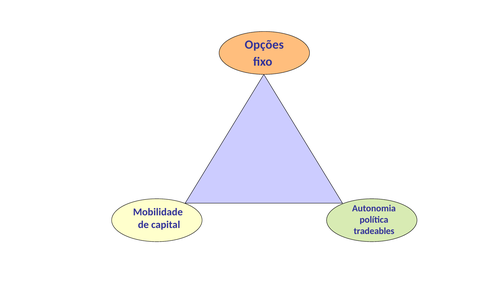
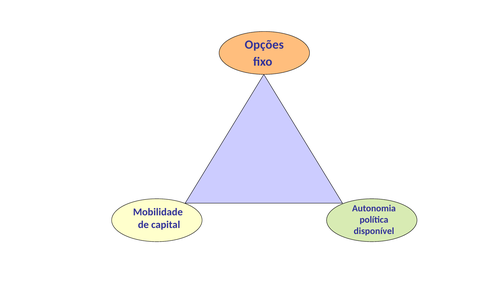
tradeables: tradeables -> disponível
